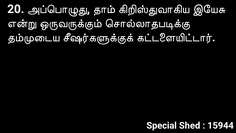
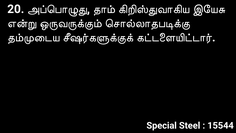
Shed: Shed -> Steel
15944: 15944 -> 15544
